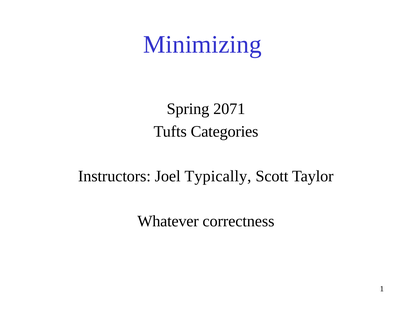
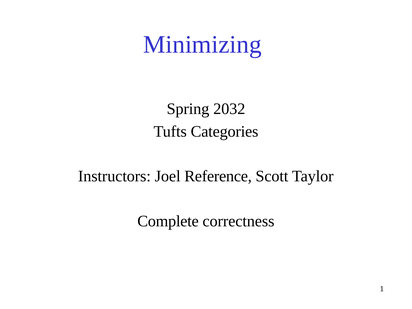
2071: 2071 -> 2032
Typically: Typically -> Reference
Whatever: Whatever -> Complete
